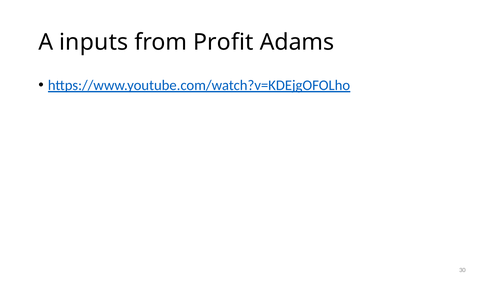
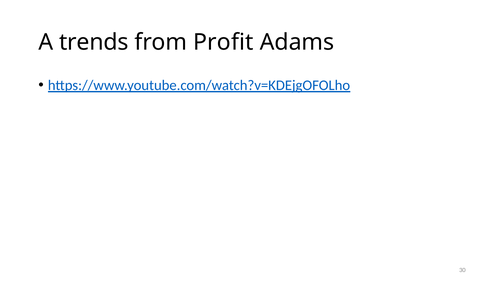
inputs: inputs -> trends
